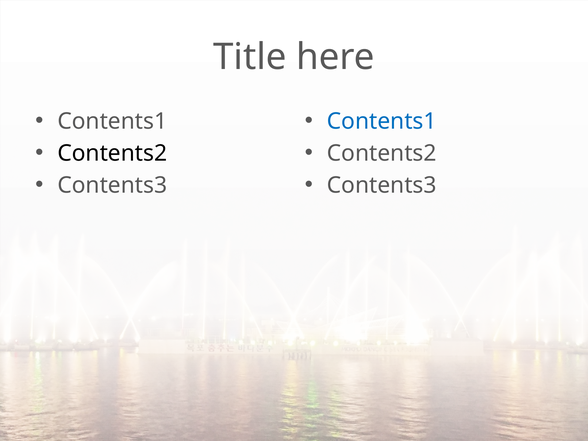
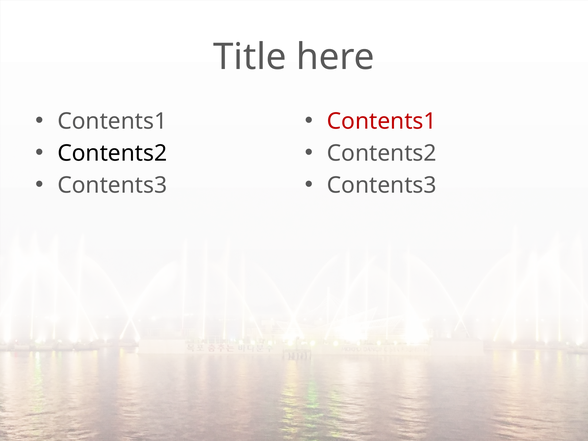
Contents1 at (382, 121) colour: blue -> red
